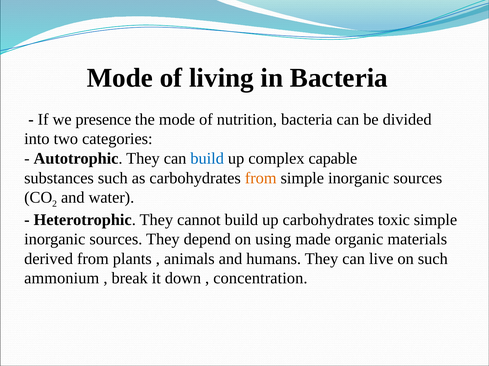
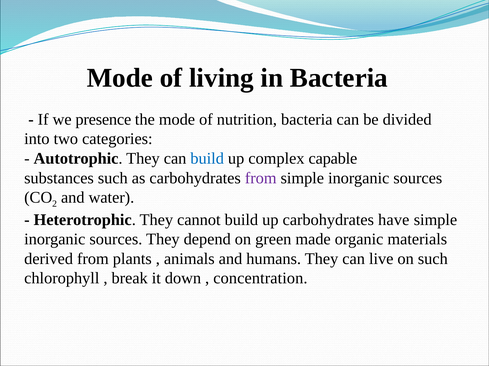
from at (261, 178) colour: orange -> purple
toxic: toxic -> have
using: using -> green
ammonium: ammonium -> chlorophyll
